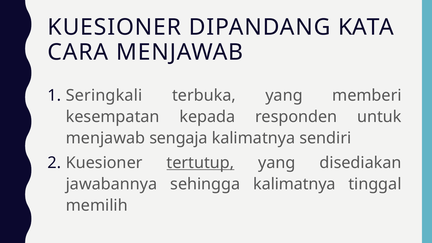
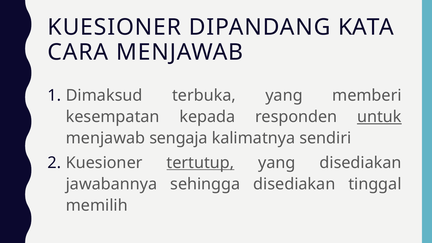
Seringkali: Seringkali -> Dimaksud
untuk underline: none -> present
sehingga kalimatnya: kalimatnya -> disediakan
